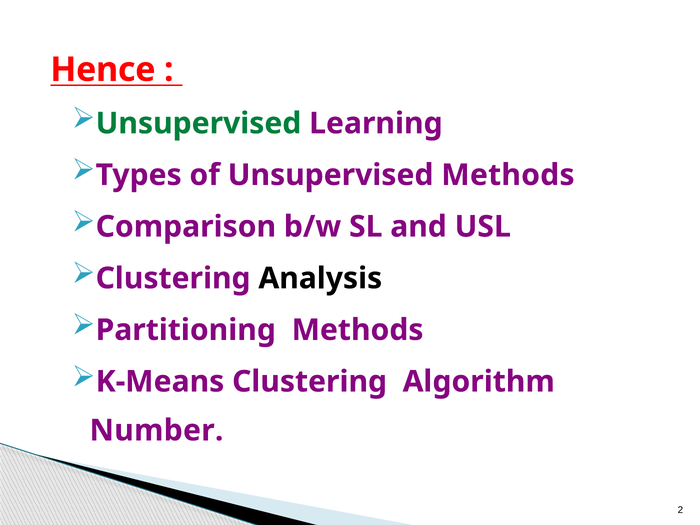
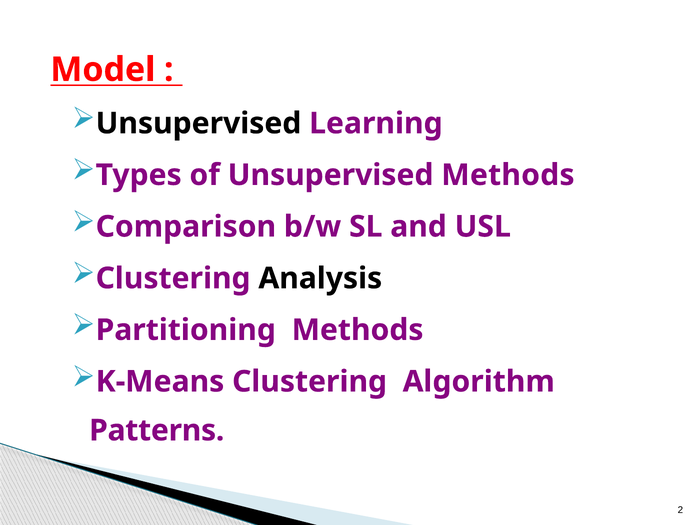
Hence: Hence -> Model
Unsupervised at (198, 123) colour: green -> black
Number: Number -> Patterns
